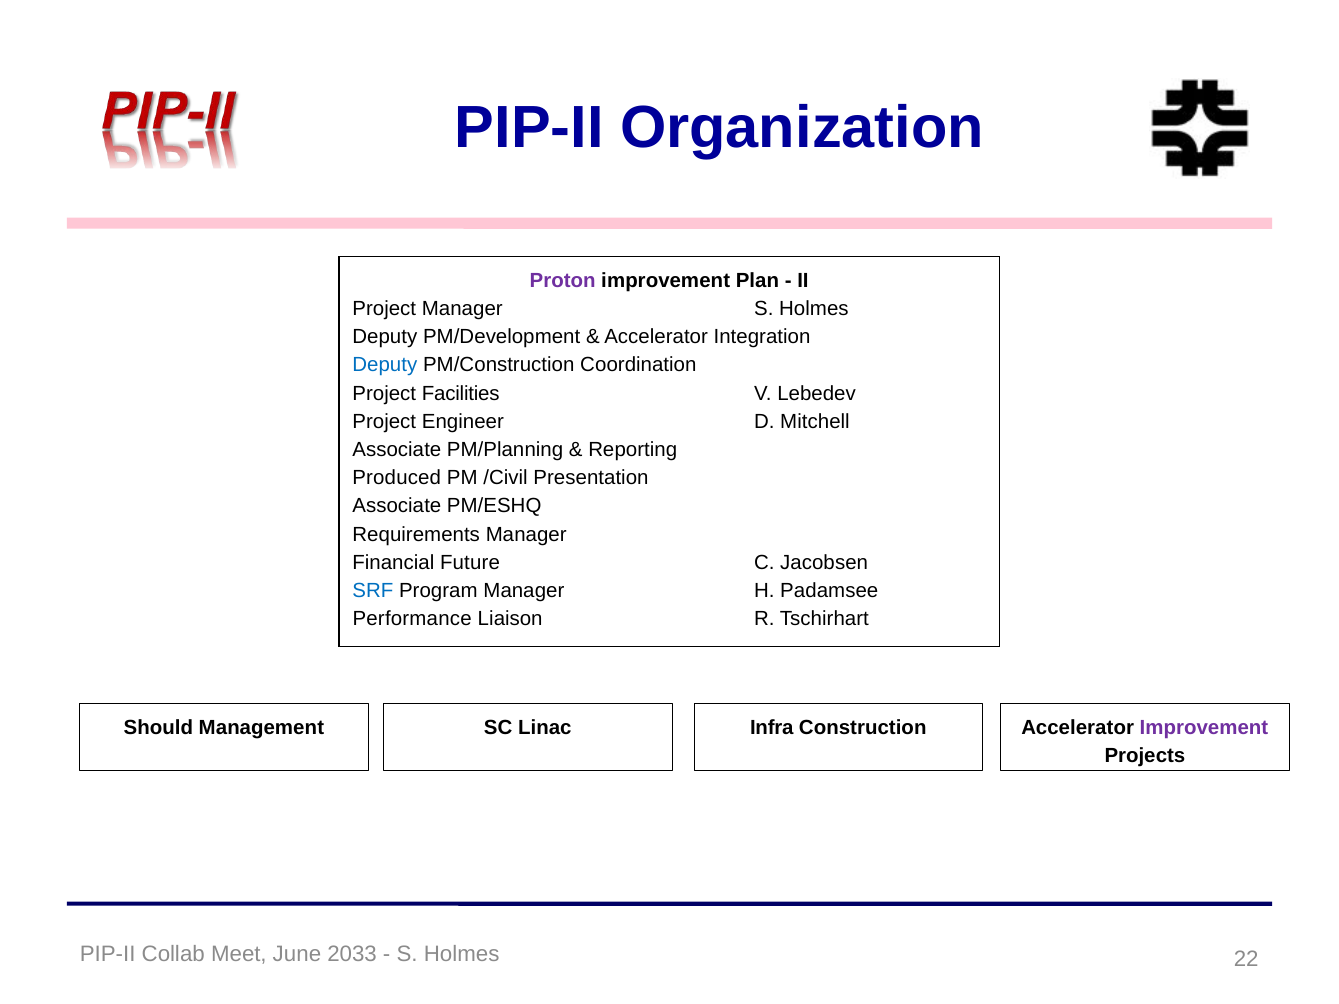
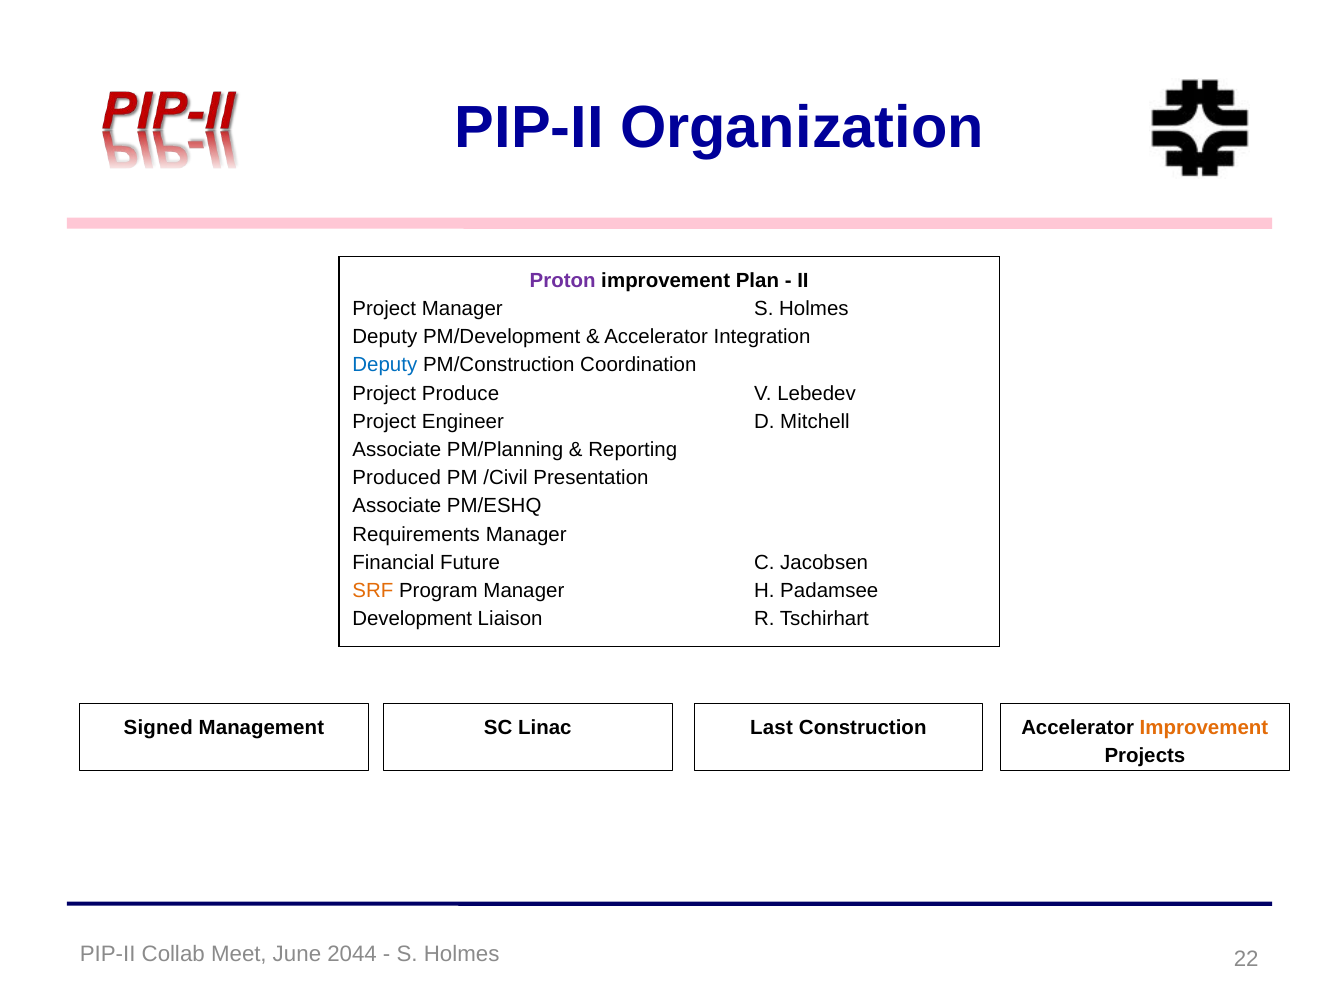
Facilities: Facilities -> Produce
SRF colour: blue -> orange
Performance: Performance -> Development
Should: Should -> Signed
Infra: Infra -> Last
Improvement at (1204, 728) colour: purple -> orange
2033: 2033 -> 2044
